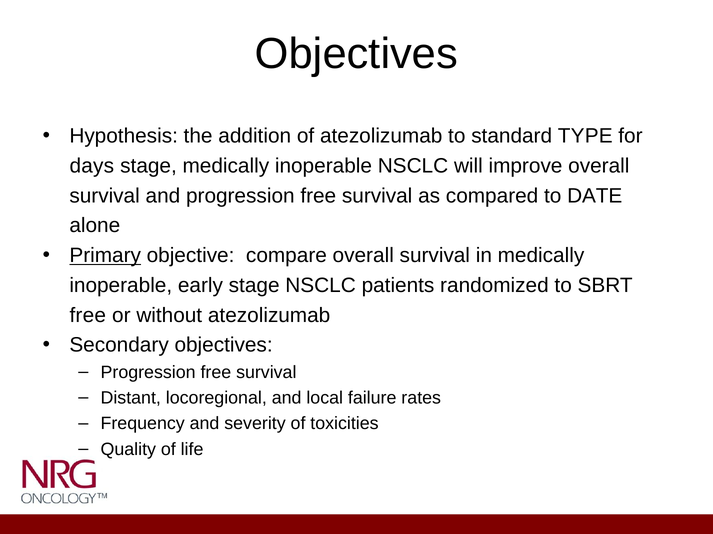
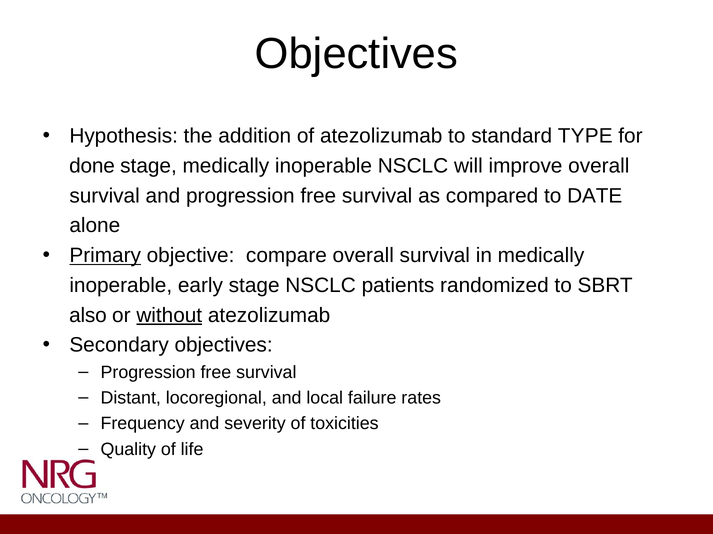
days: days -> done
free at (88, 316): free -> also
without underline: none -> present
